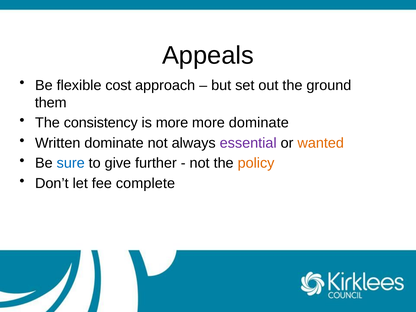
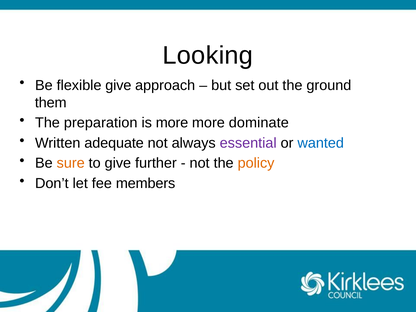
Appeals: Appeals -> Looking
flexible cost: cost -> give
consistency: consistency -> preparation
Written dominate: dominate -> adequate
wanted colour: orange -> blue
sure colour: blue -> orange
complete: complete -> members
